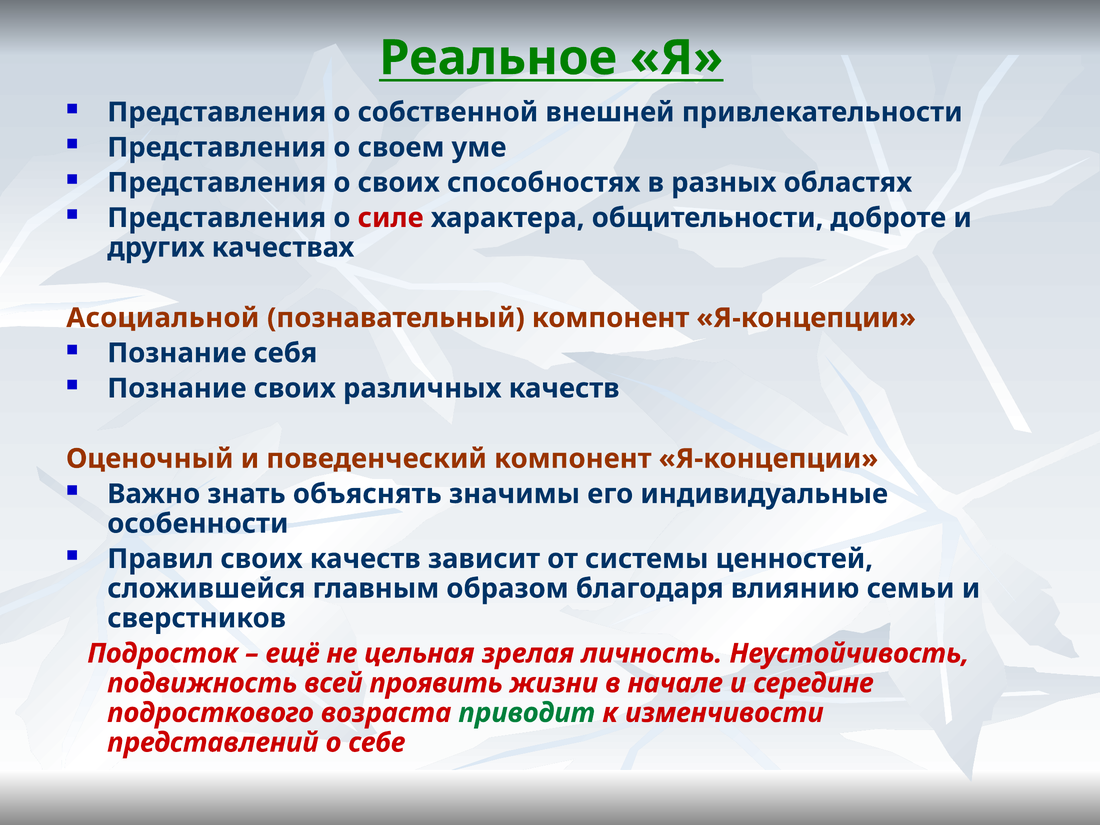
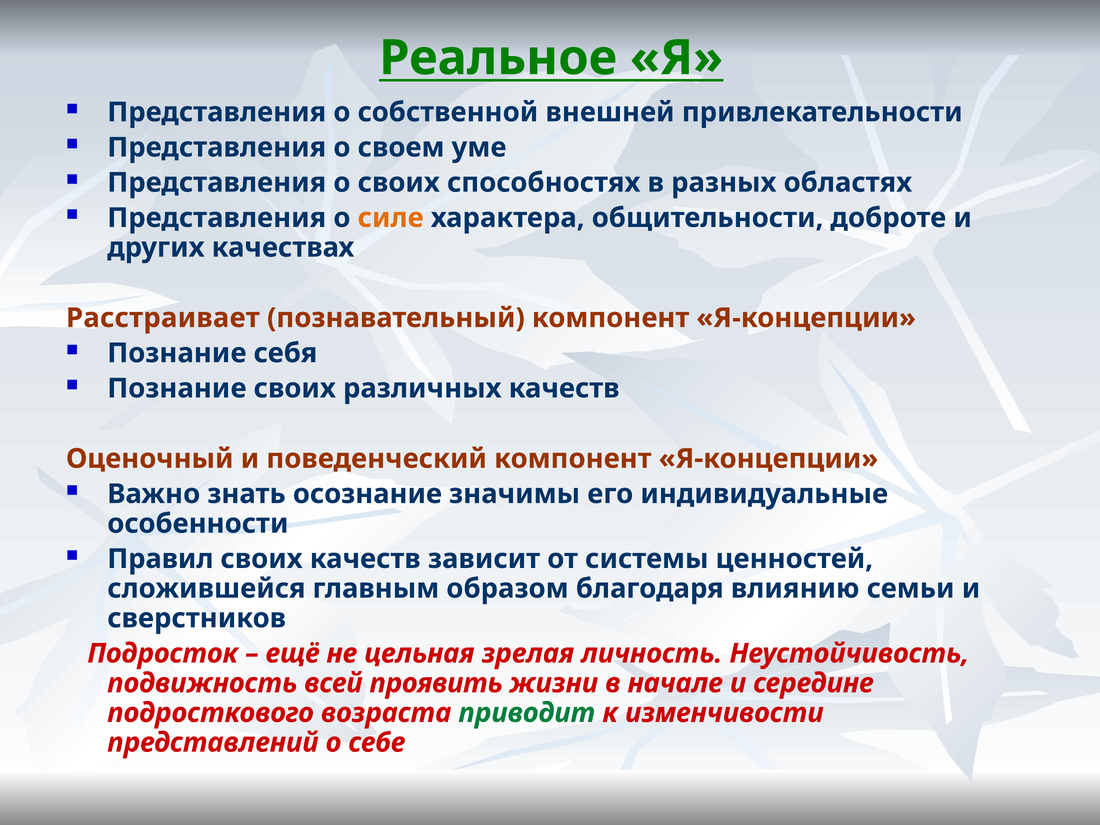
силе colour: red -> orange
Асоциальной: Асоциальной -> Расстраивает
объяснять: объяснять -> осознание
